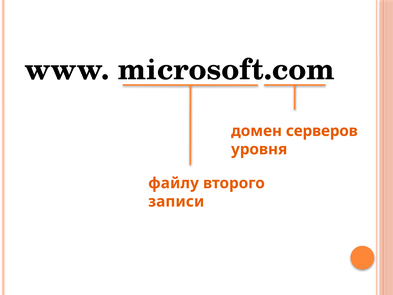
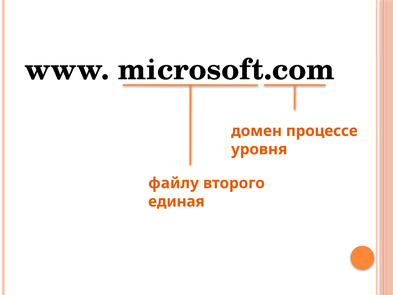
серверов: серверов -> процессе
записи: записи -> единая
